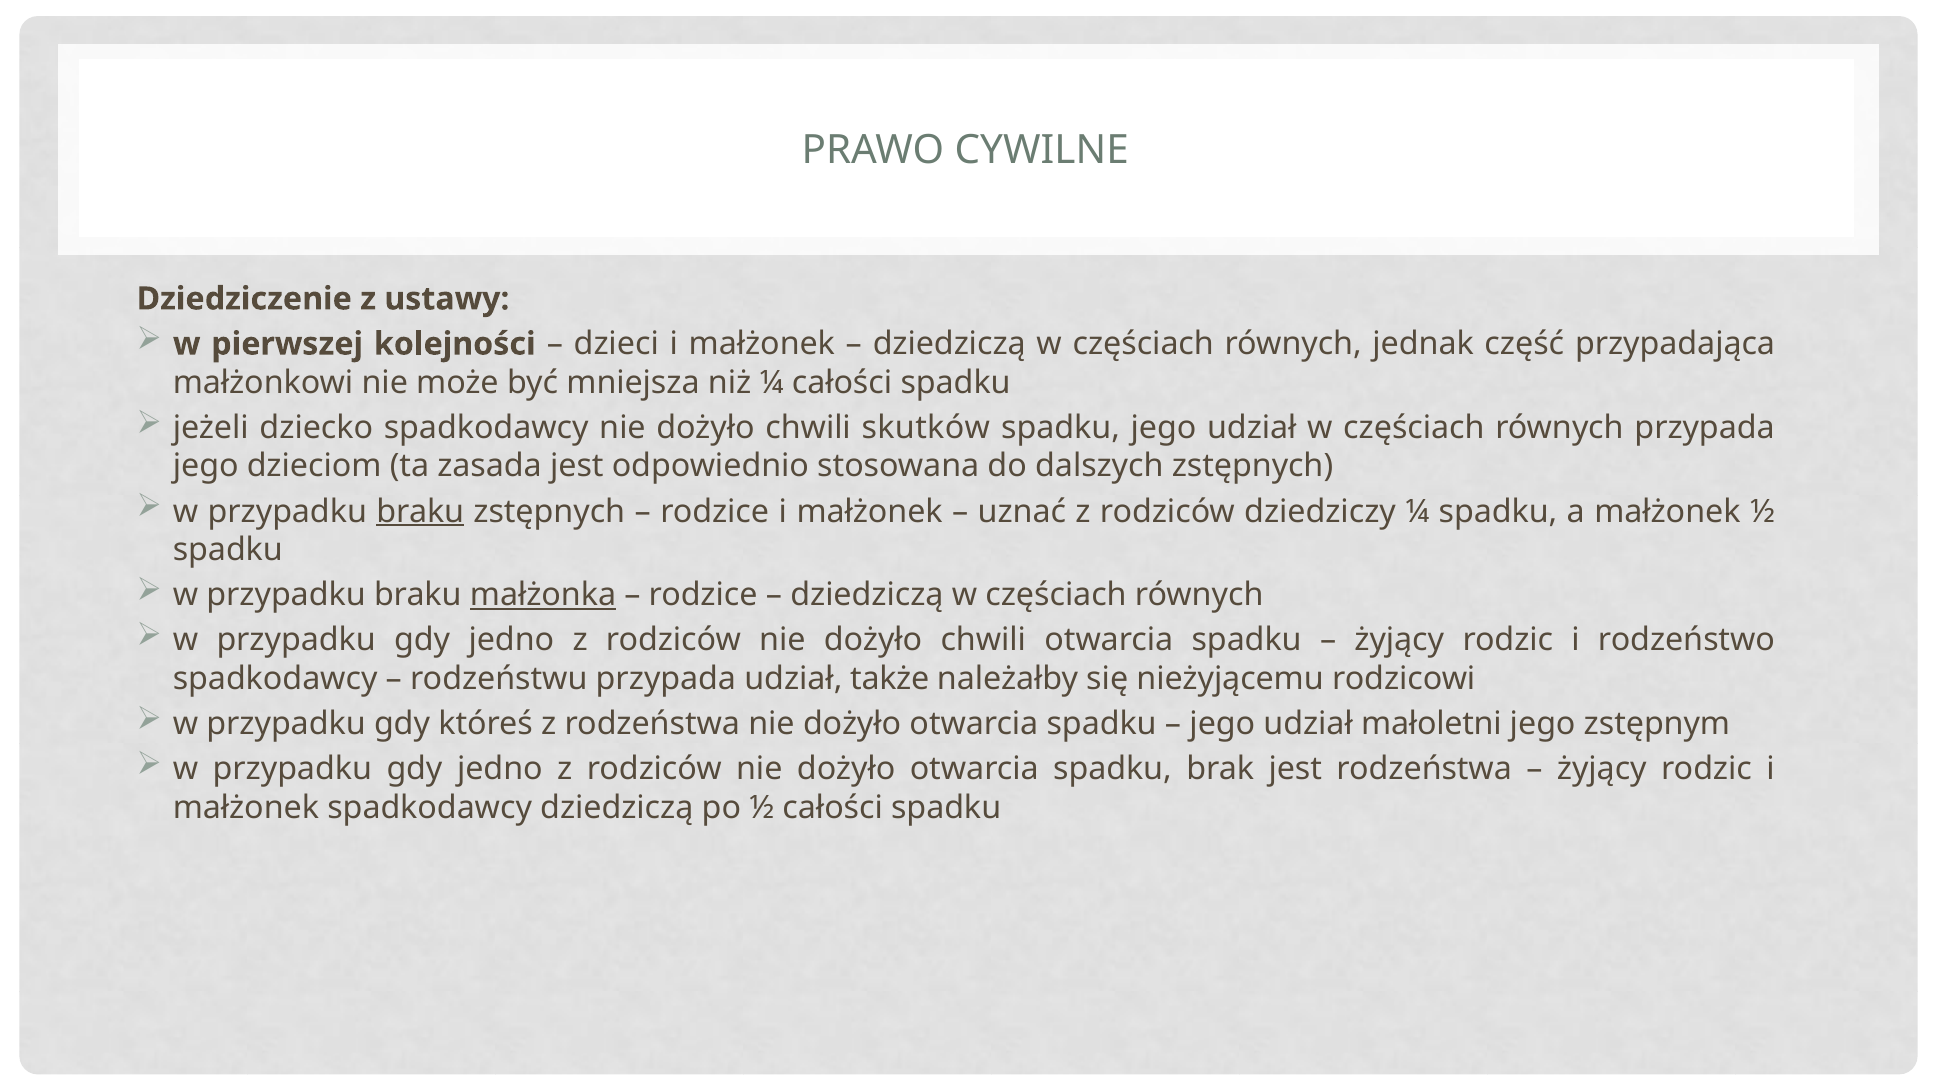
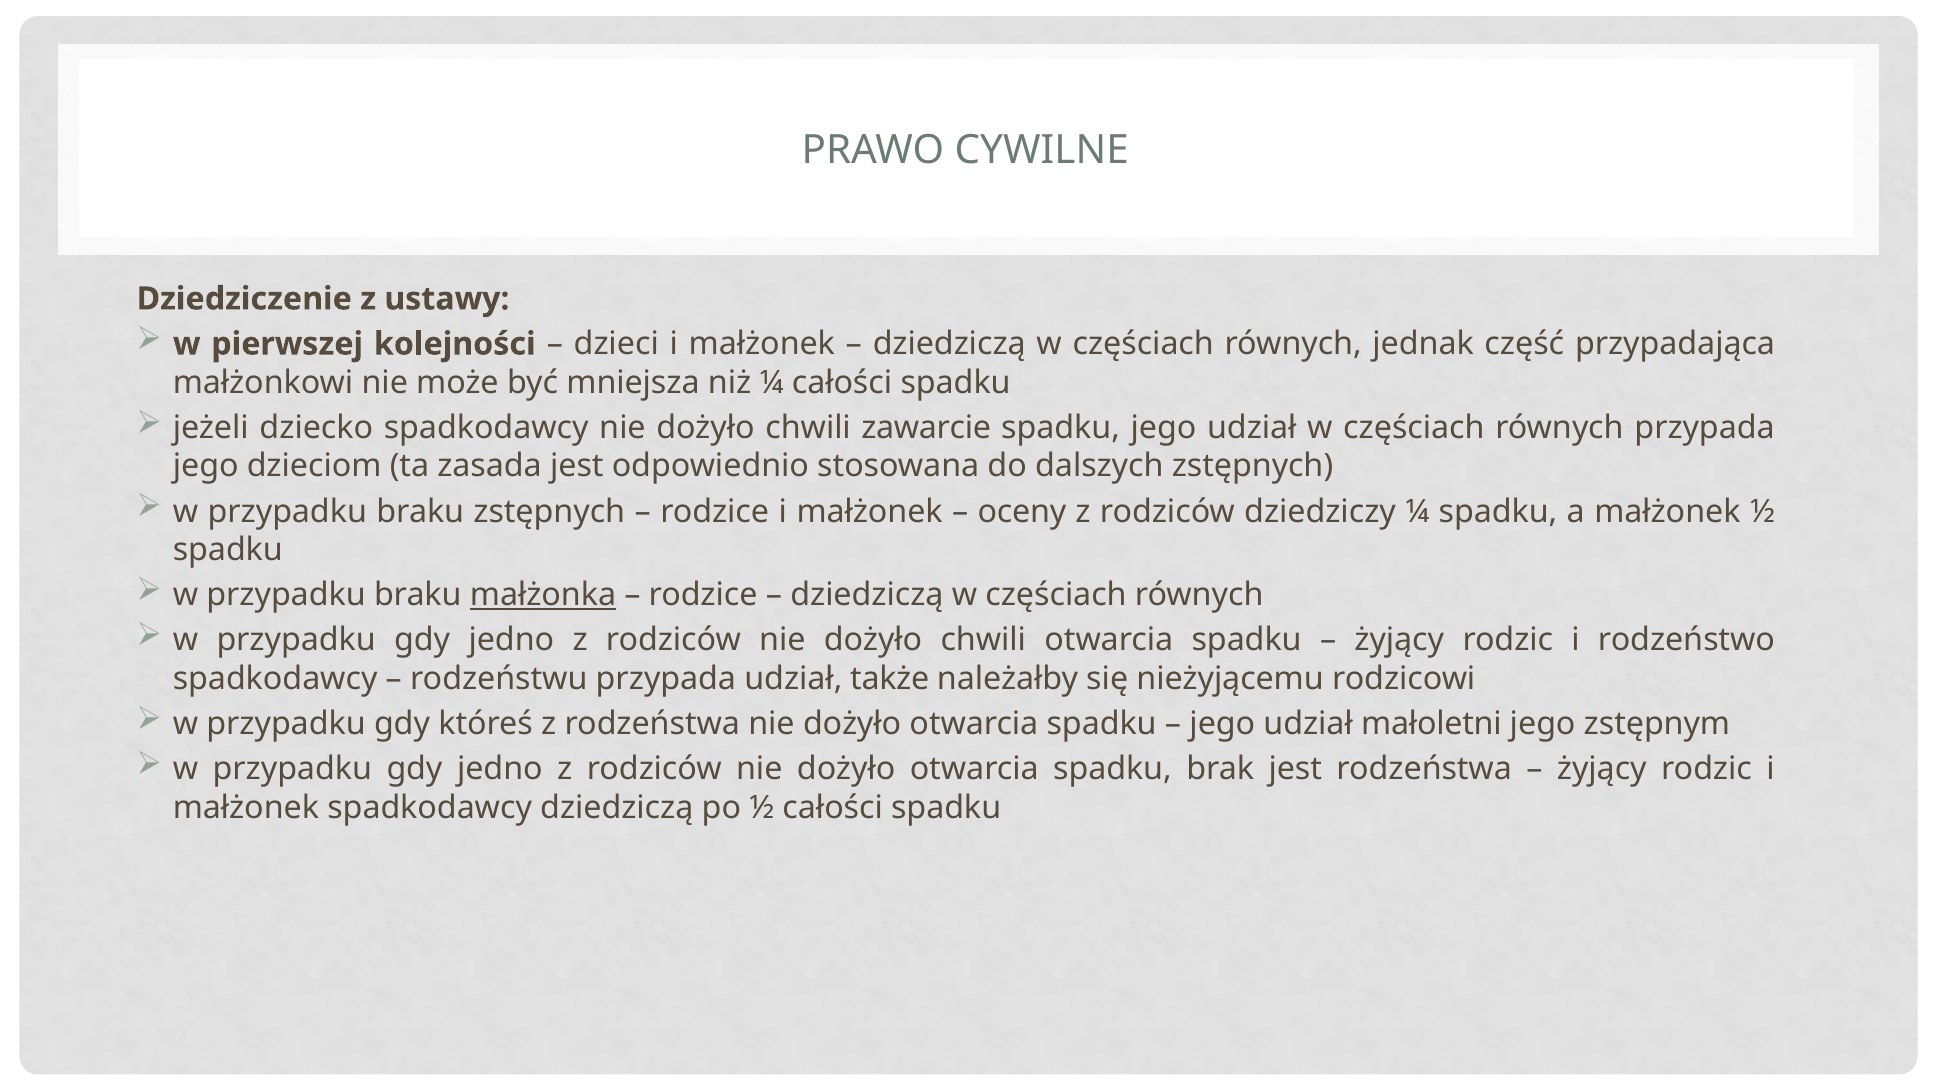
skutków: skutków -> zawarcie
braku at (420, 512) underline: present -> none
uznać: uznać -> oceny
